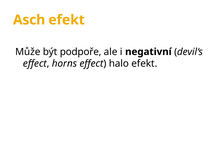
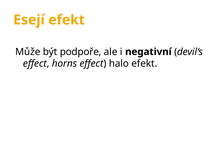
Asch: Asch -> Esejí
